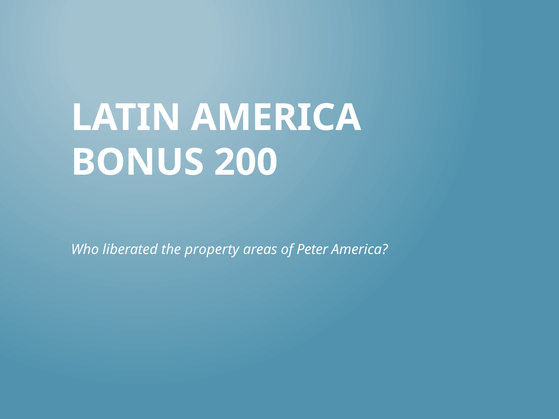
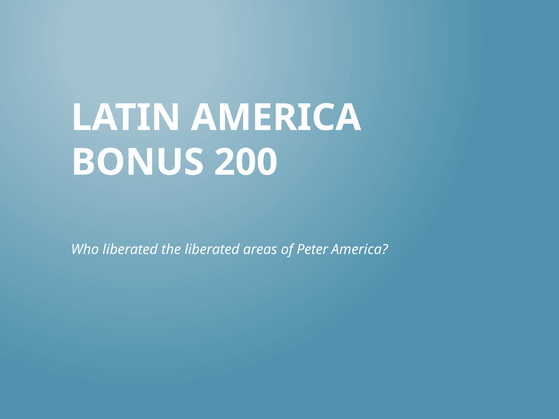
the property: property -> liberated
